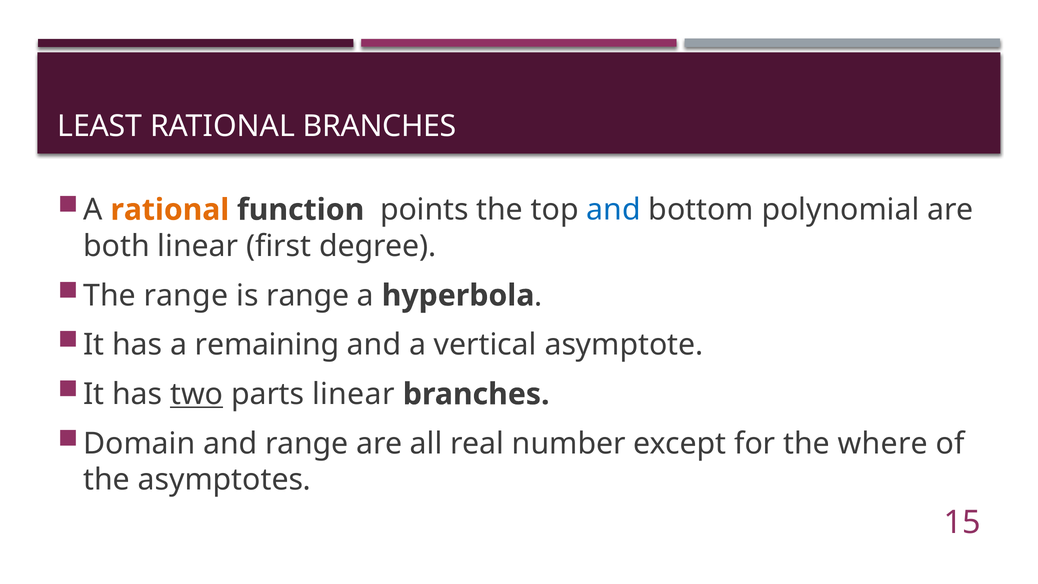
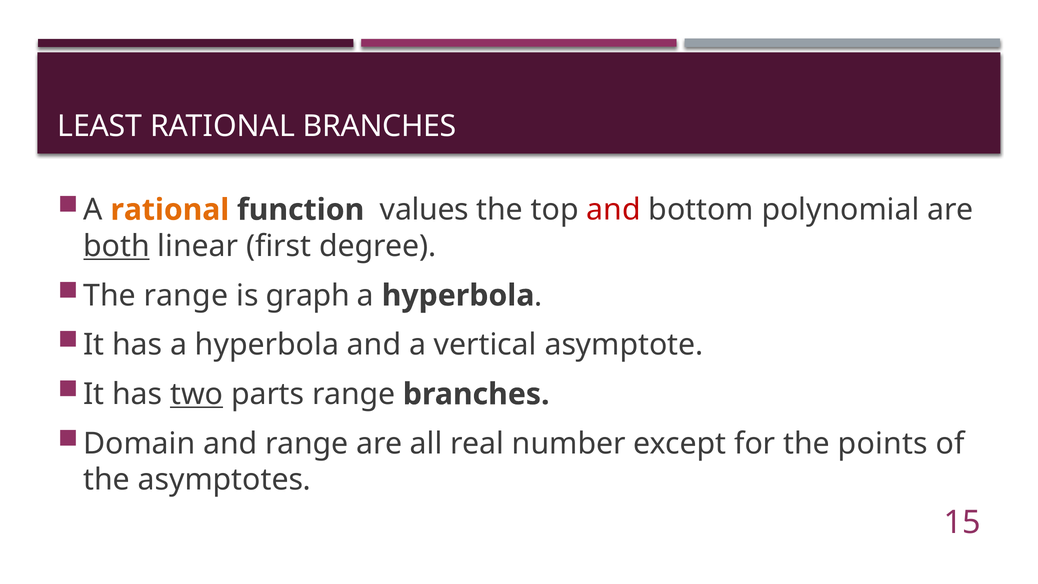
points: points -> values
and at (614, 210) colour: blue -> red
both underline: none -> present
is range: range -> graph
has a remaining: remaining -> hyperbola
parts linear: linear -> range
where: where -> points
